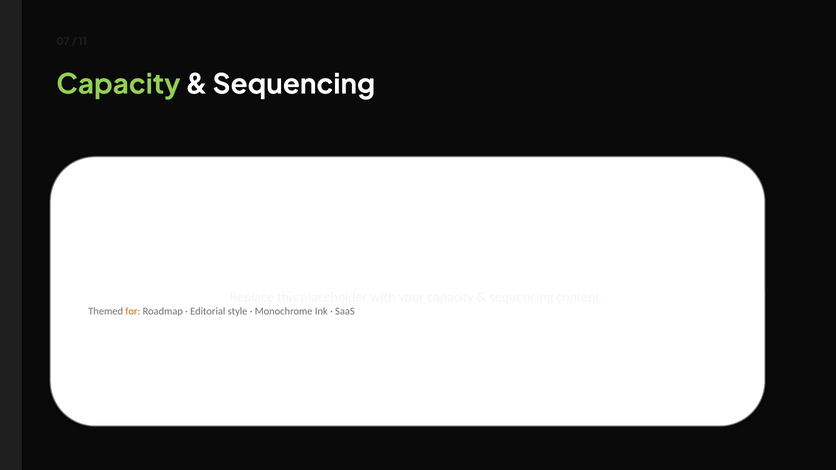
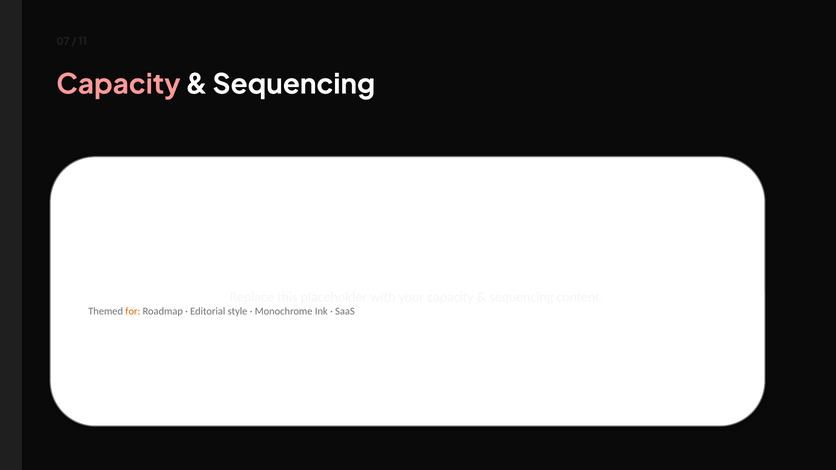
Capacity at (118, 84) colour: light green -> pink
